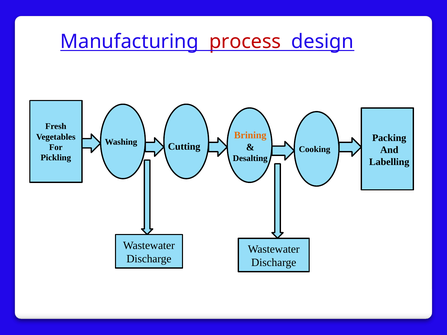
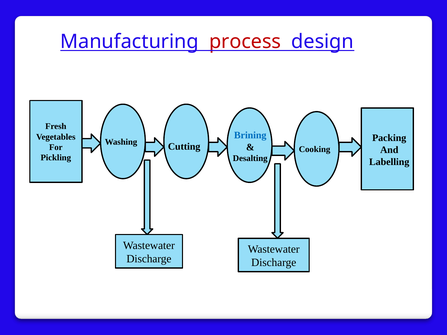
Brining colour: orange -> blue
